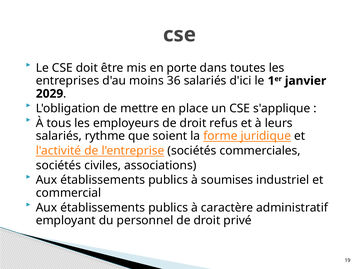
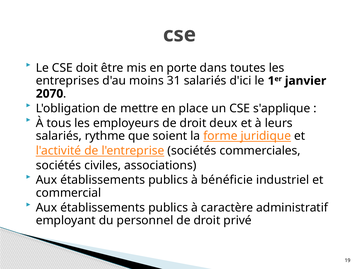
36: 36 -> 31
2029: 2029 -> 2070
refus: refus -> deux
soumises: soumises -> bénéficie
